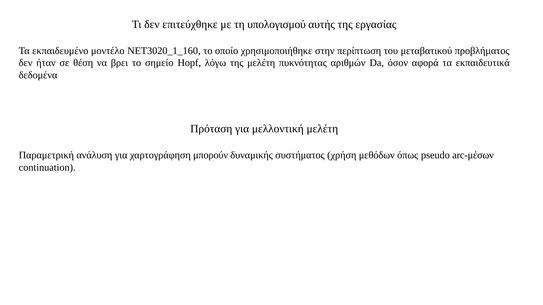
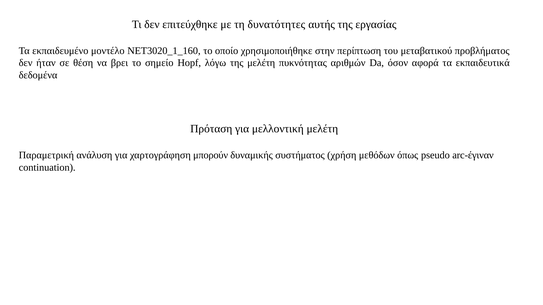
υπολογισμού: υπολογισμού -> δυνατότητες
arc-μέσων: arc-μέσων -> arc-έγιναν
